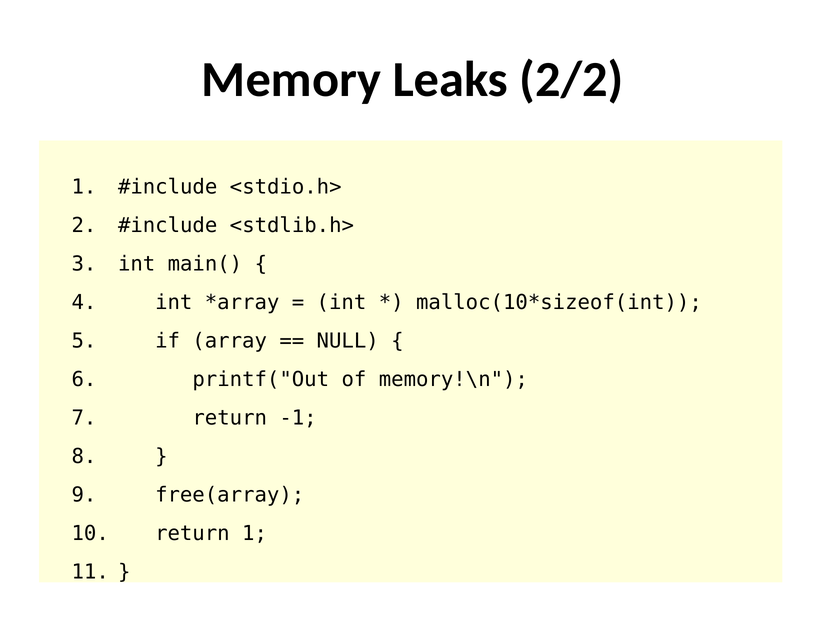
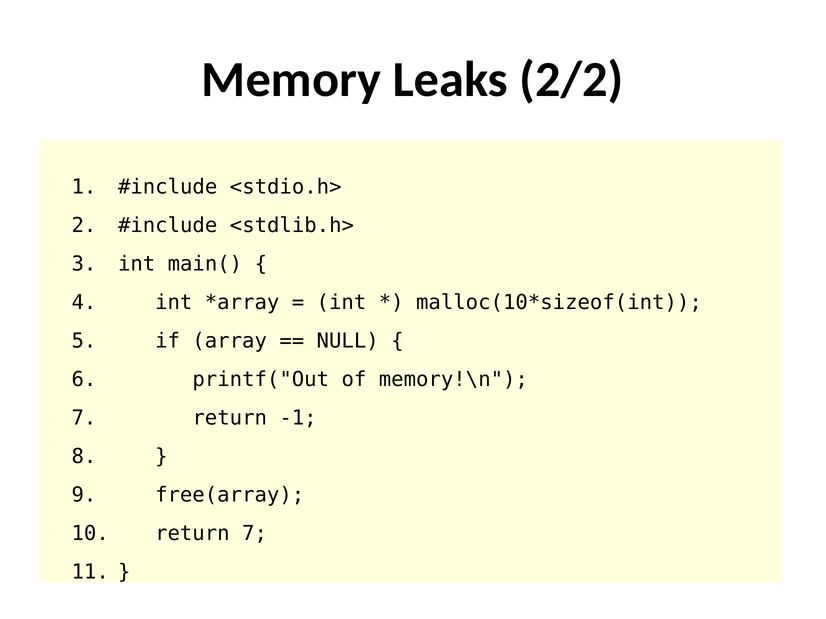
return 1: 1 -> 7
